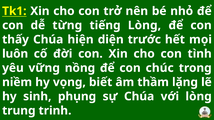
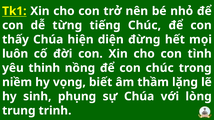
tiếng Lòng: Lòng -> Chúc
trước: trước -> đừng
vững: vững -> thinh
